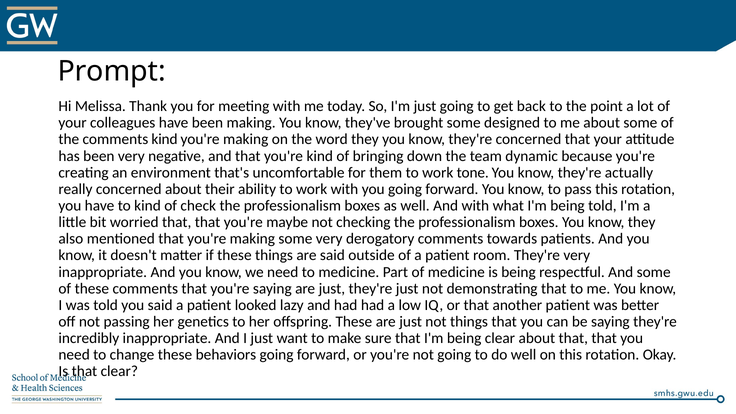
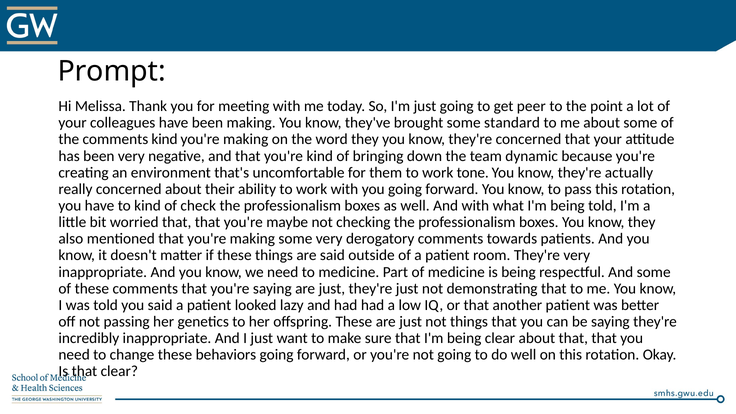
back: back -> peer
designed: designed -> standard
